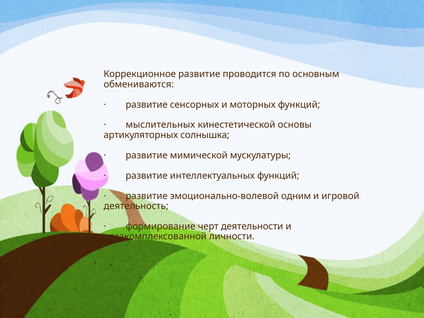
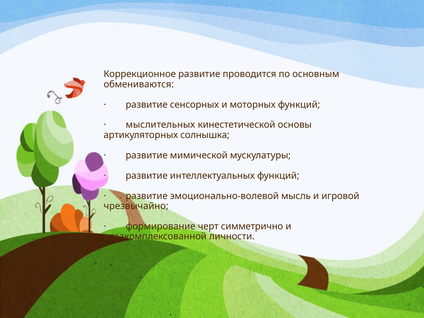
одним: одним -> мысль
деятельность: деятельность -> чрезвычайно
деятельности: деятельности -> симметрично
